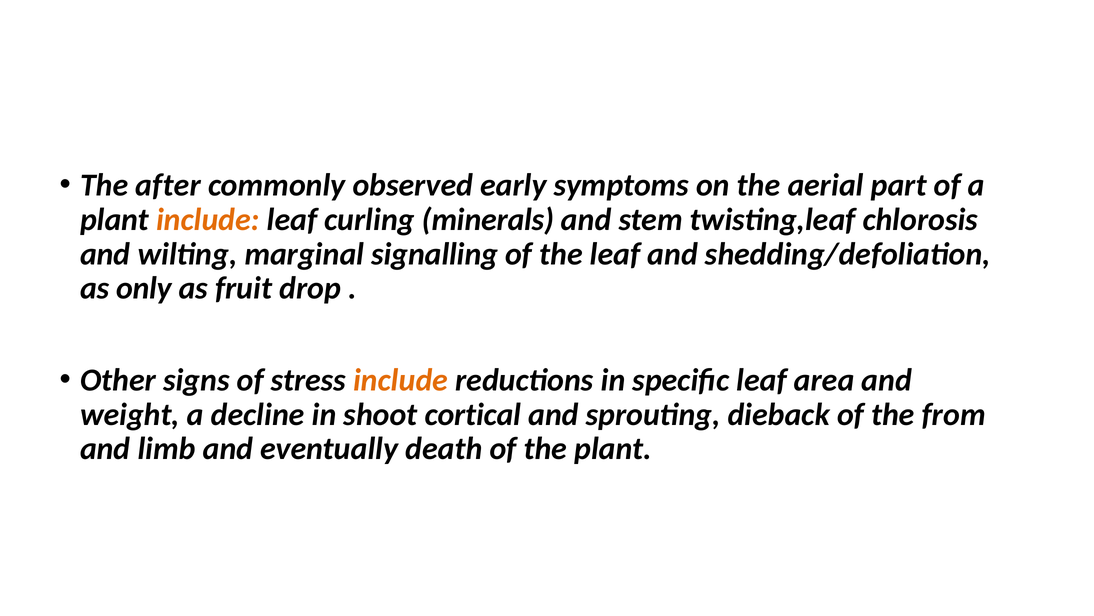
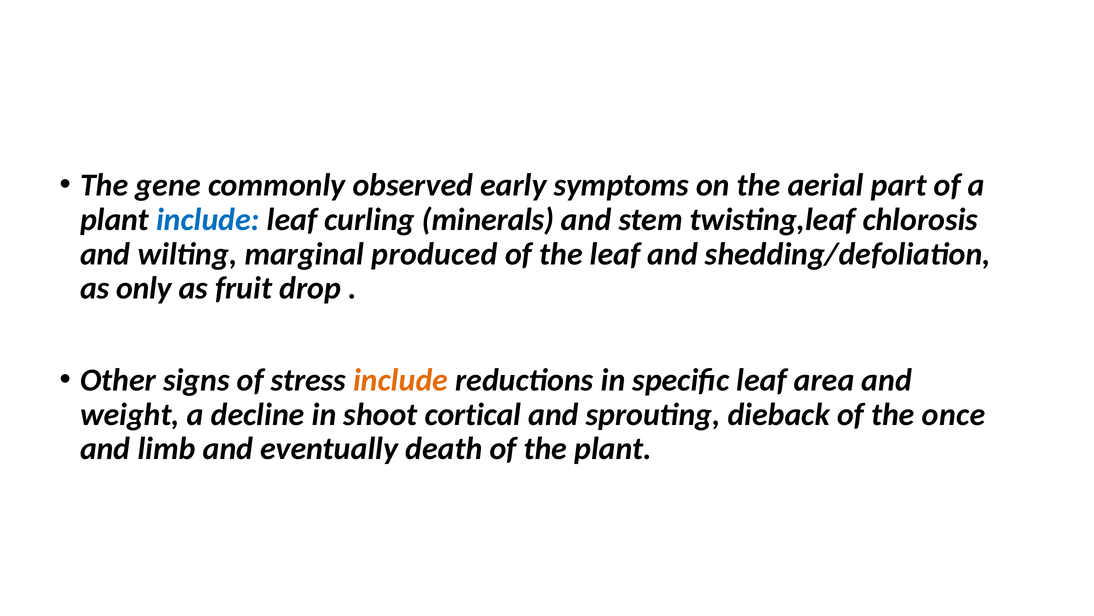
after: after -> gene
include at (208, 219) colour: orange -> blue
signalling: signalling -> produced
from: from -> once
